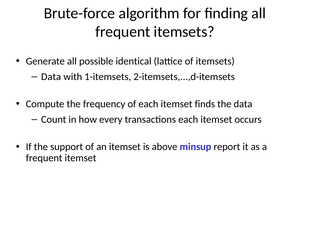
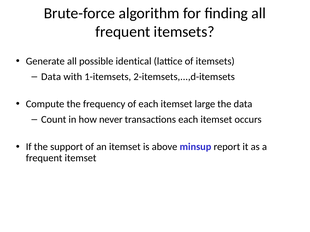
finds: finds -> large
every: every -> never
